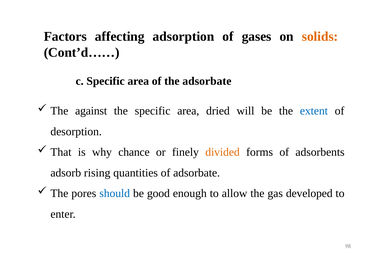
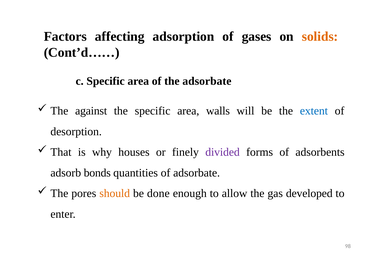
dried: dried -> walls
chance: chance -> houses
divided colour: orange -> purple
rising: rising -> bonds
should colour: blue -> orange
good: good -> done
